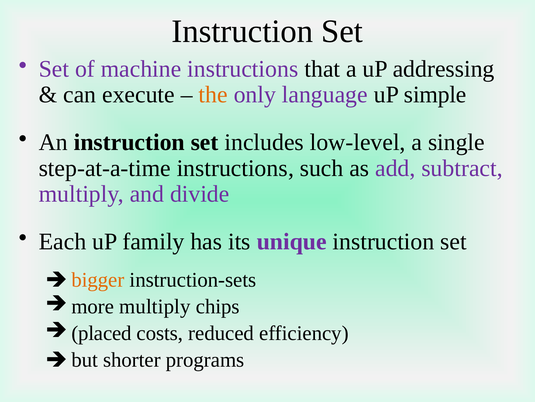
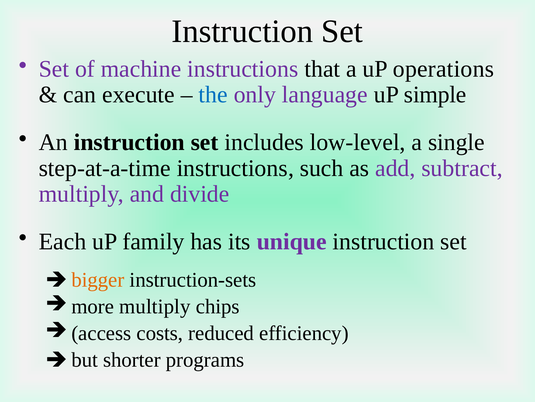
addressing: addressing -> operations
the colour: orange -> blue
placed: placed -> access
